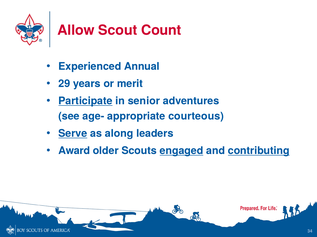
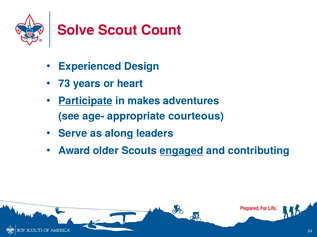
Allow: Allow -> Solve
Annual: Annual -> Design
29: 29 -> 73
merit: merit -> heart
senior: senior -> makes
Serve underline: present -> none
contributing underline: present -> none
